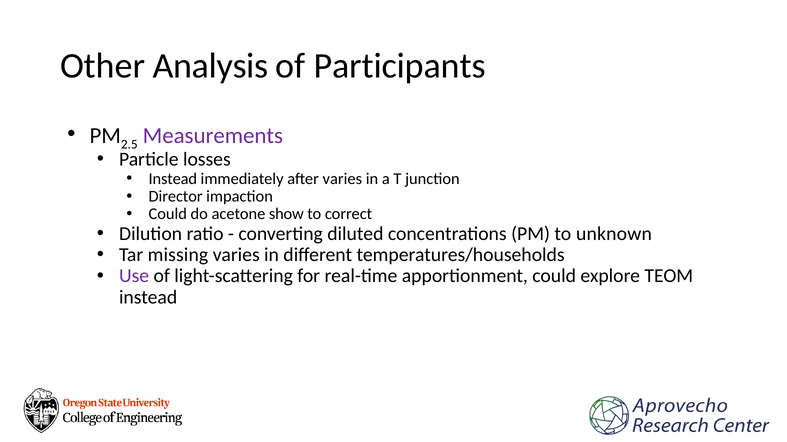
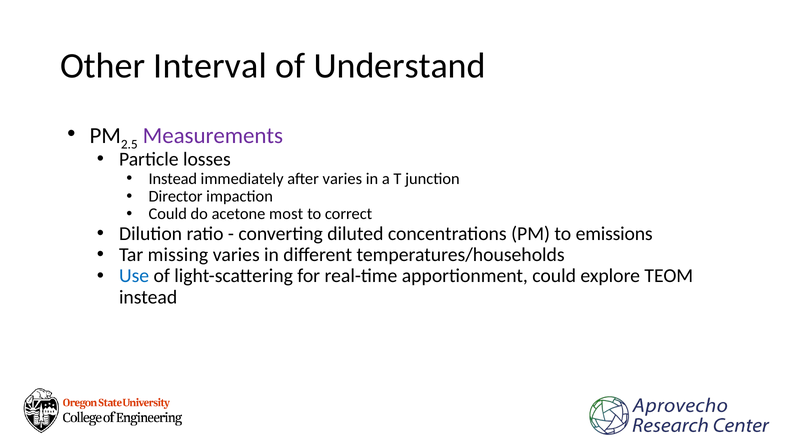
Analysis: Analysis -> Interval
Participants: Participants -> Understand
show: show -> most
unknown: unknown -> emissions
Use colour: purple -> blue
